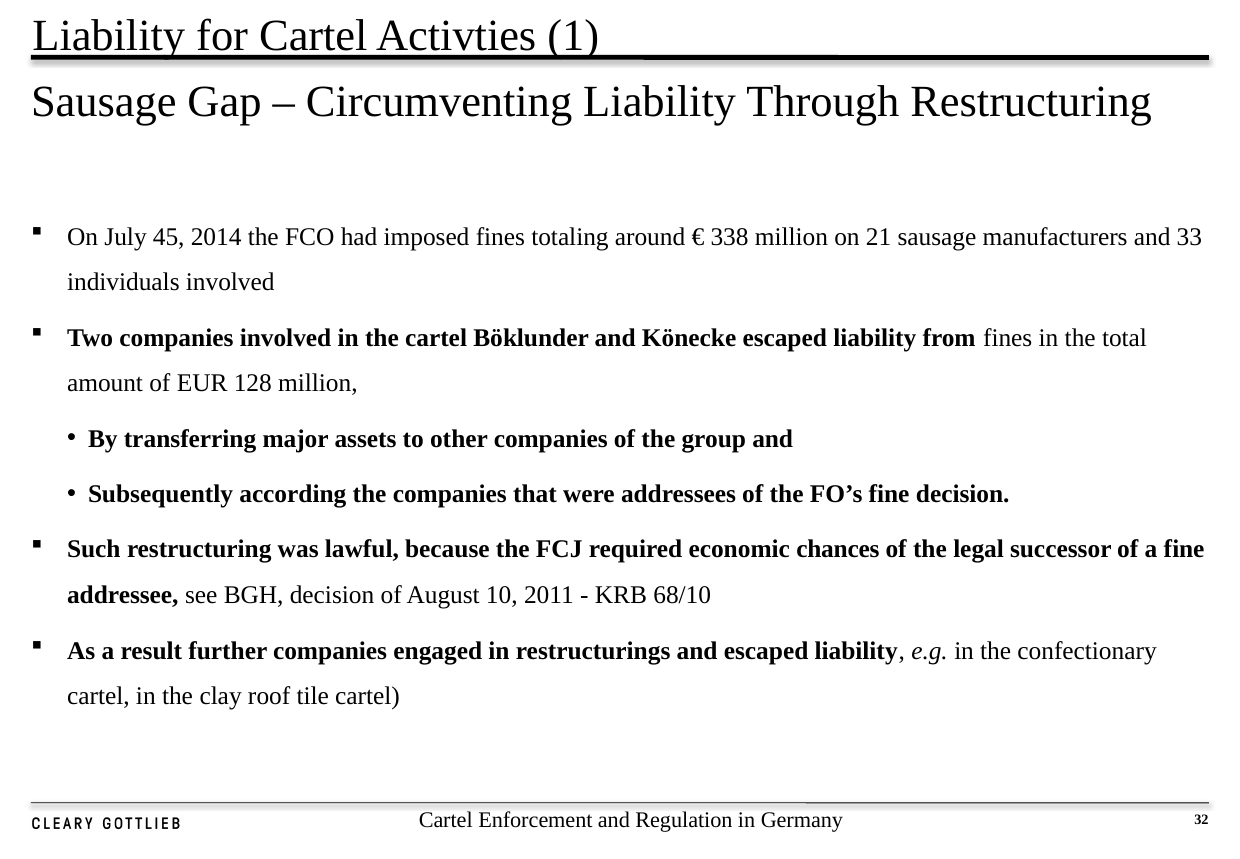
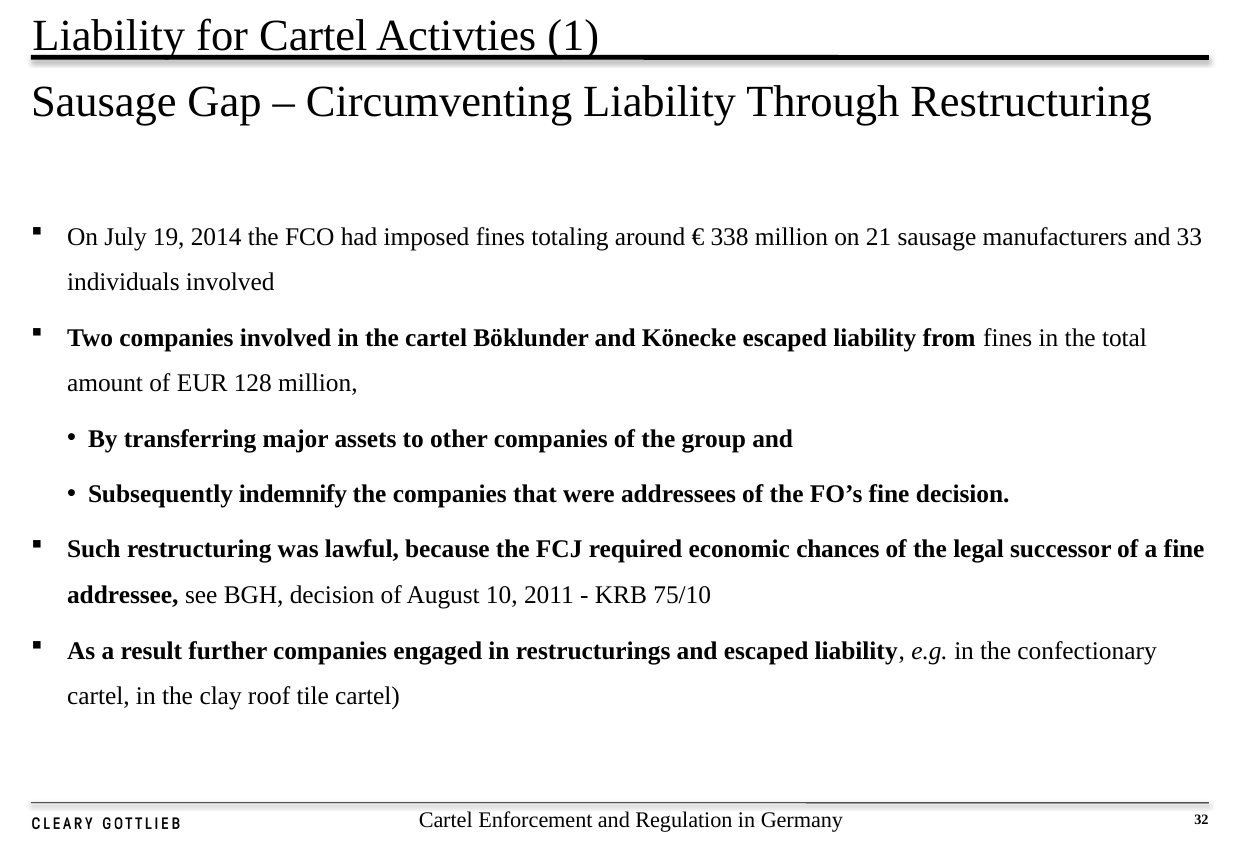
45: 45 -> 19
according: according -> indemnify
68/10: 68/10 -> 75/10
